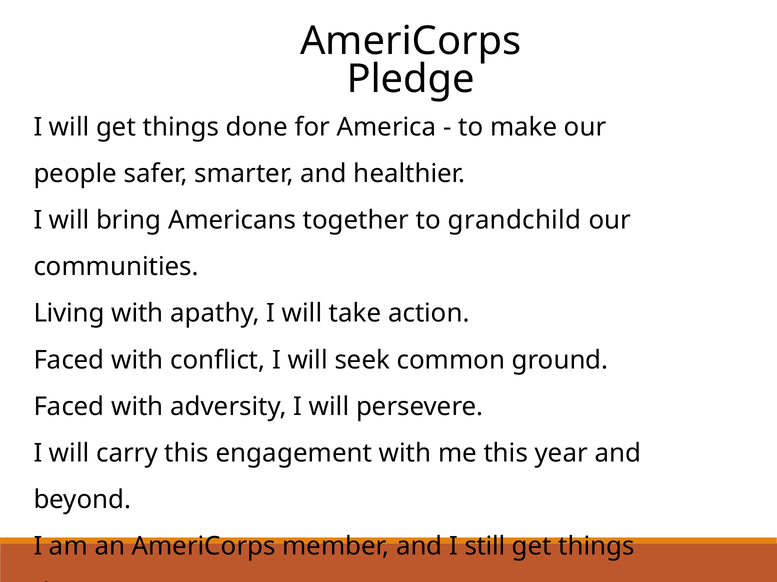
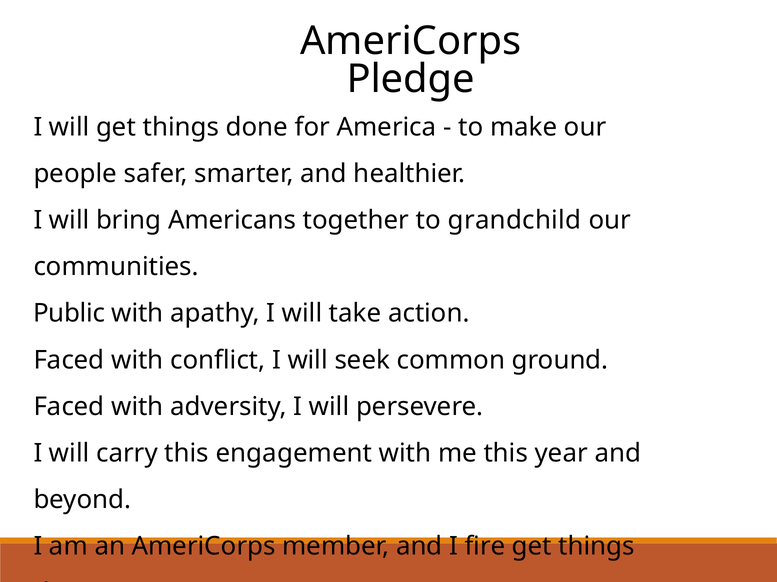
Living: Living -> Public
still: still -> fire
